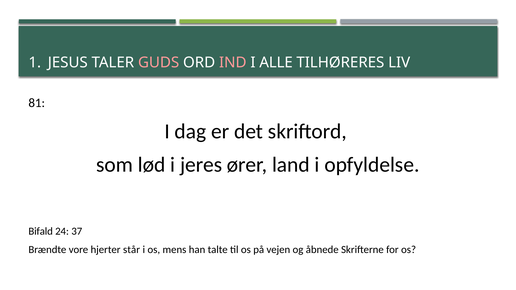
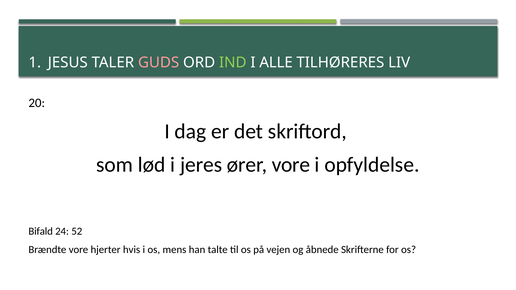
IND colour: pink -> light green
81: 81 -> 20
ører land: land -> vore
37: 37 -> 52
står: står -> hvis
